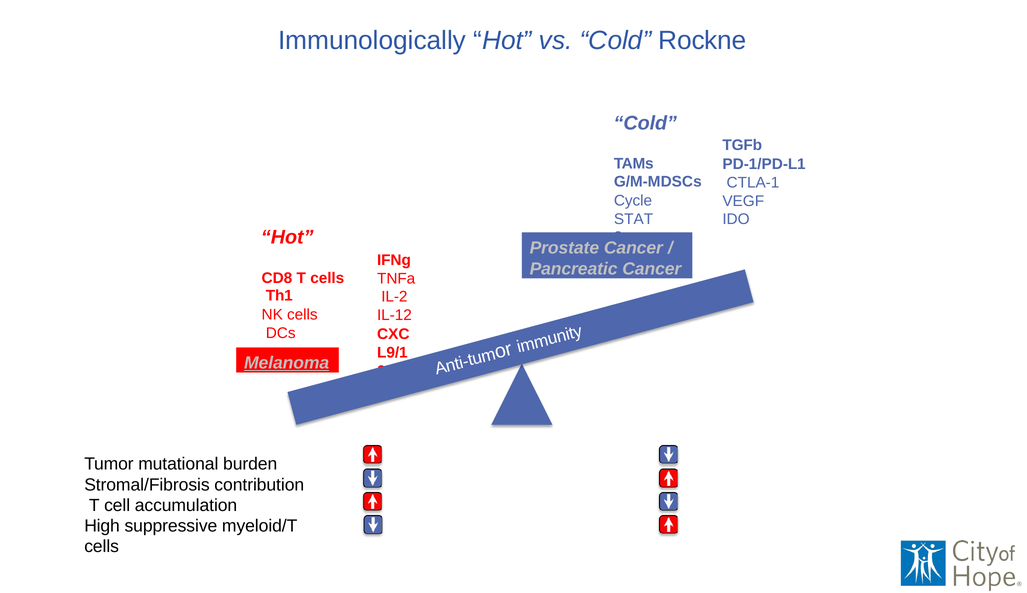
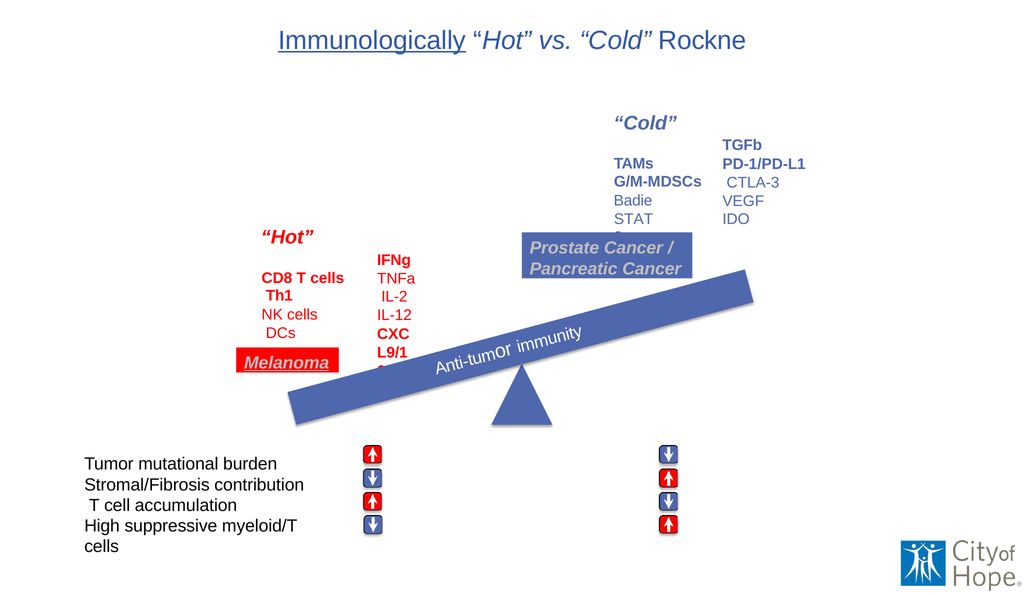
Immunologically underline: none -> present
CTLA-1: CTLA-1 -> CTLA-3
Cycle: Cycle -> Badie
